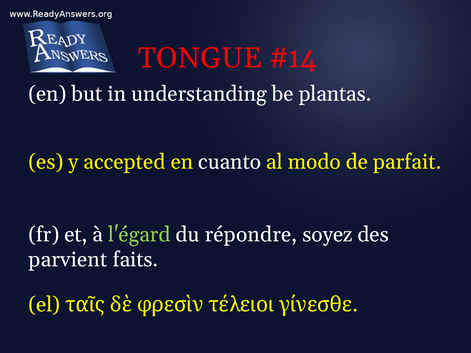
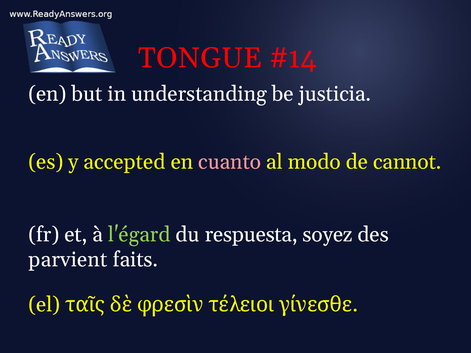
plantas: plantas -> justicia
cuanto colour: white -> pink
parfait: parfait -> cannot
répondre: répondre -> respuesta
